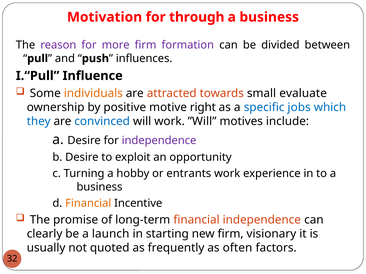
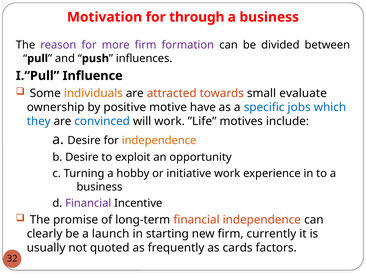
right: right -> have
”Will: ”Will -> ”Life
independence at (159, 141) colour: purple -> orange
entrants: entrants -> initiative
Financial at (88, 204) colour: orange -> purple
visionary: visionary -> currently
often: often -> cards
